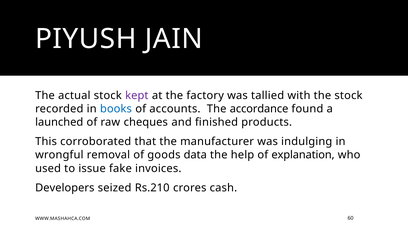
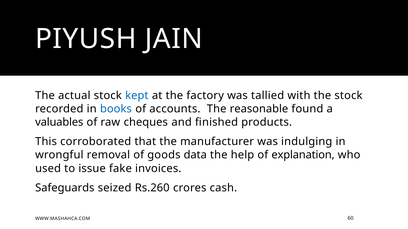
kept colour: purple -> blue
accordance: accordance -> reasonable
launched: launched -> valuables
Developers: Developers -> Safeguards
Rs.210: Rs.210 -> Rs.260
